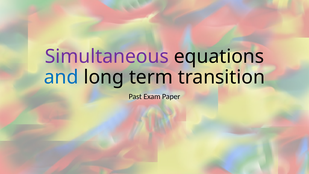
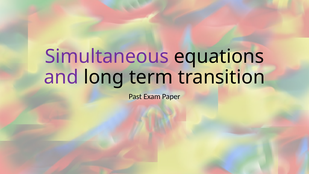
and colour: blue -> purple
